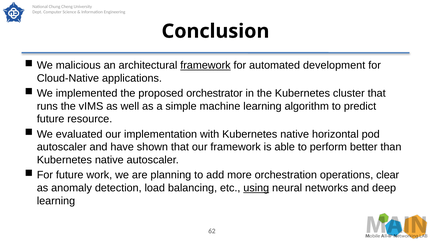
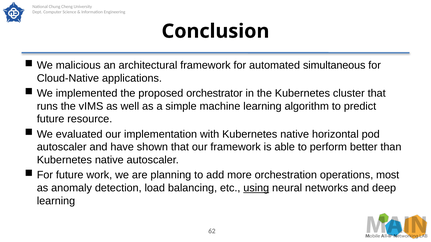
framework at (205, 65) underline: present -> none
development: development -> simultaneous
clear: clear -> most
